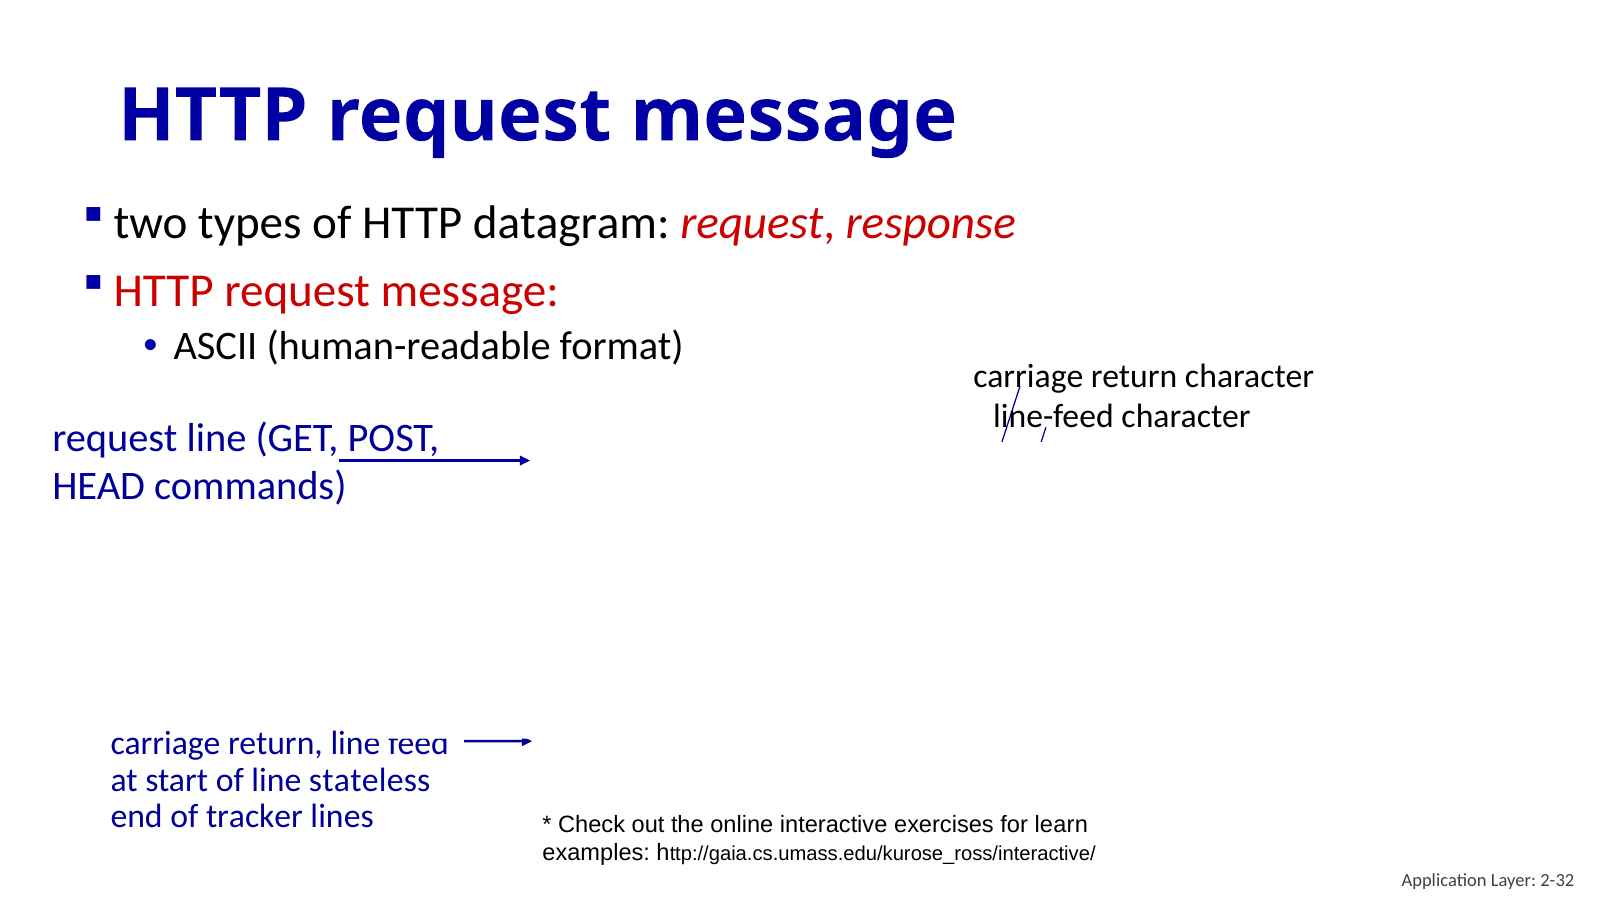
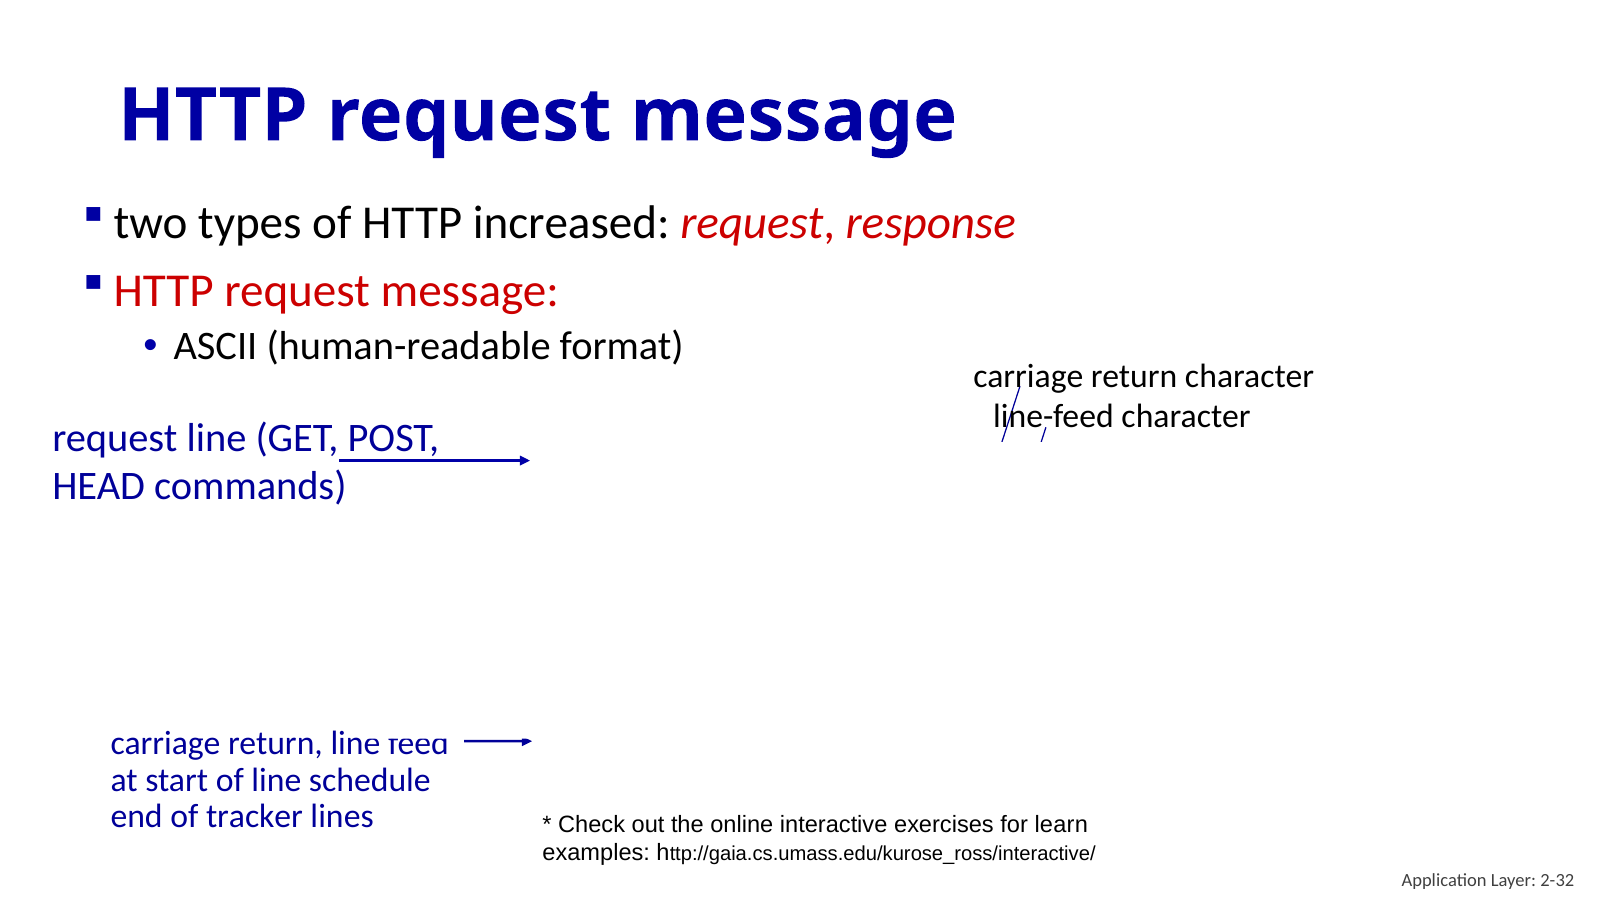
datagram: datagram -> increased
stateless: stateless -> schedule
